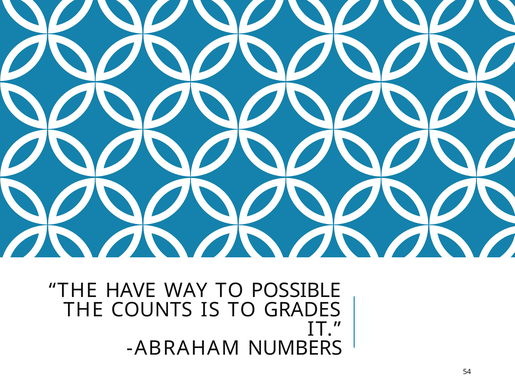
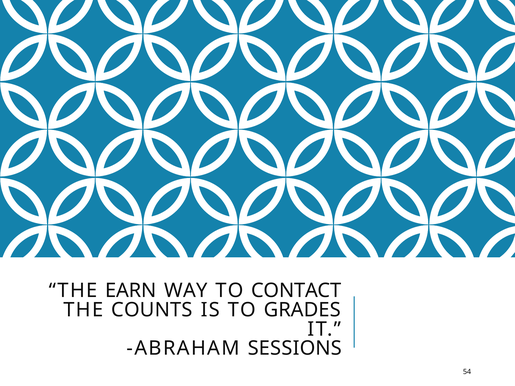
HAVE: HAVE -> EARN
POSSIBLE: POSSIBLE -> CONTACT
NUMBERS: NUMBERS -> SESSIONS
